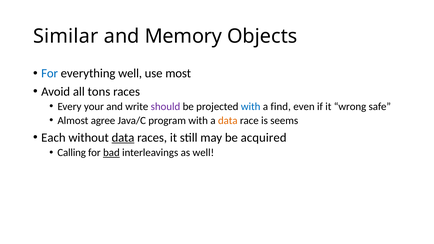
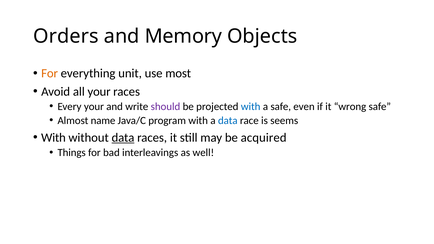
Similar: Similar -> Orders
For at (50, 73) colour: blue -> orange
everything well: well -> unit
all tons: tons -> your
a find: find -> safe
agree: agree -> name
data at (228, 121) colour: orange -> blue
Each at (53, 138): Each -> With
Calling: Calling -> Things
bad underline: present -> none
